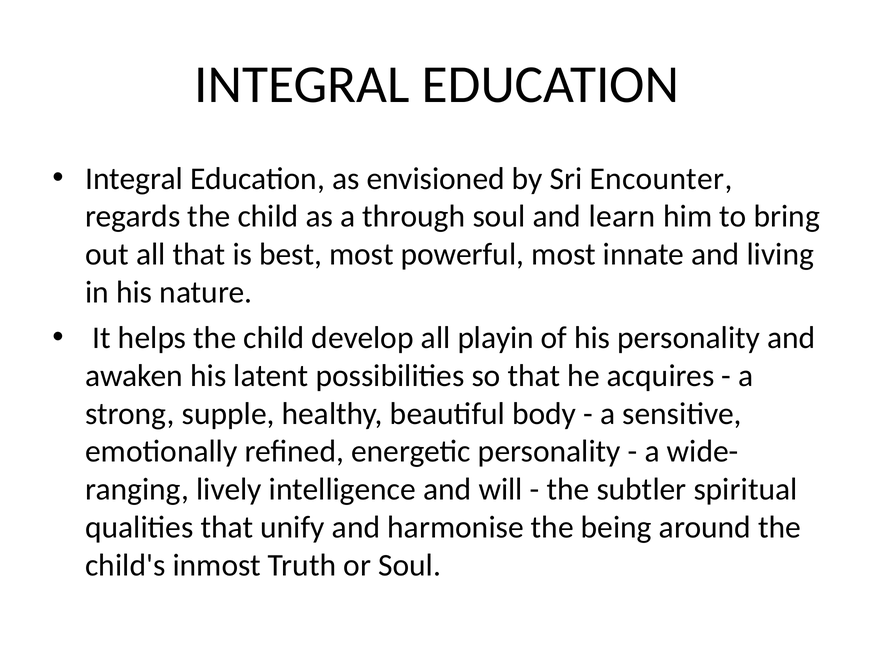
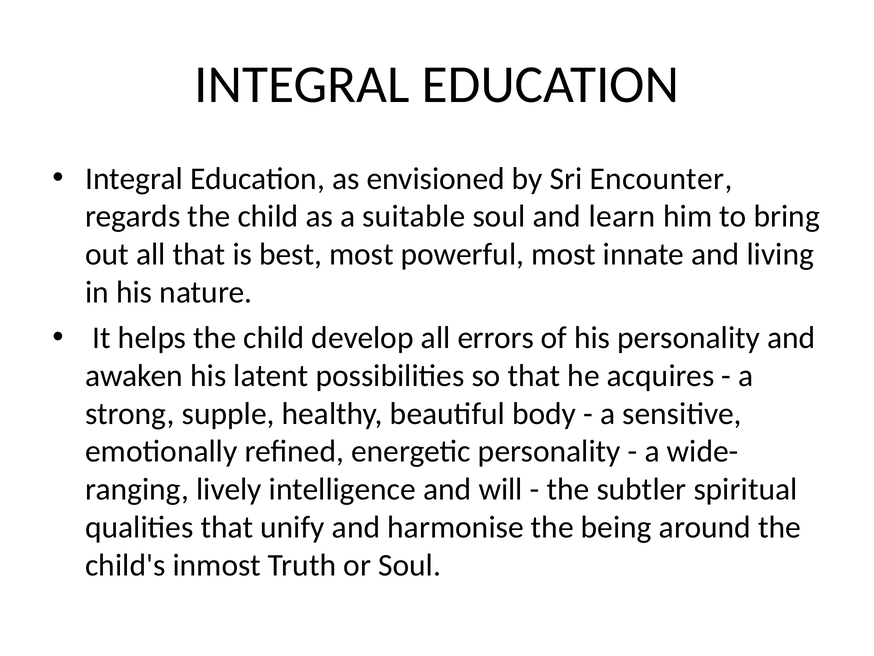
through: through -> suitable
playin: playin -> errors
